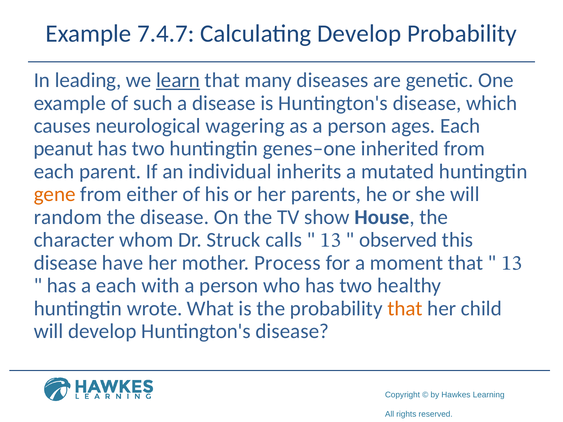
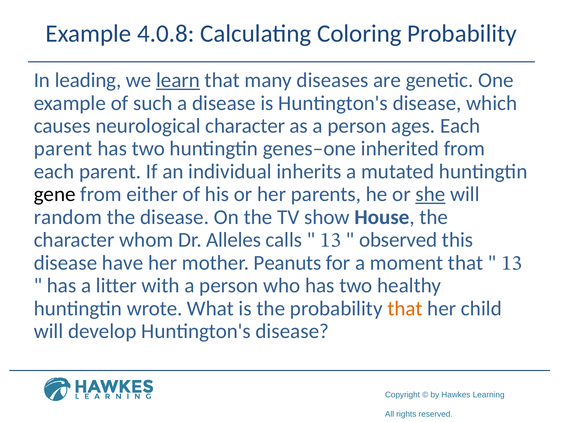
7.4.7: 7.4.7 -> 4.0.8
Calculating Develop: Develop -> Coloring
neurological wagering: wagering -> character
peanut at (63, 149): peanut -> parent
gene colour: orange -> black
she underline: none -> present
Struck: Struck -> Alleles
Process: Process -> Peanuts
a each: each -> litter
